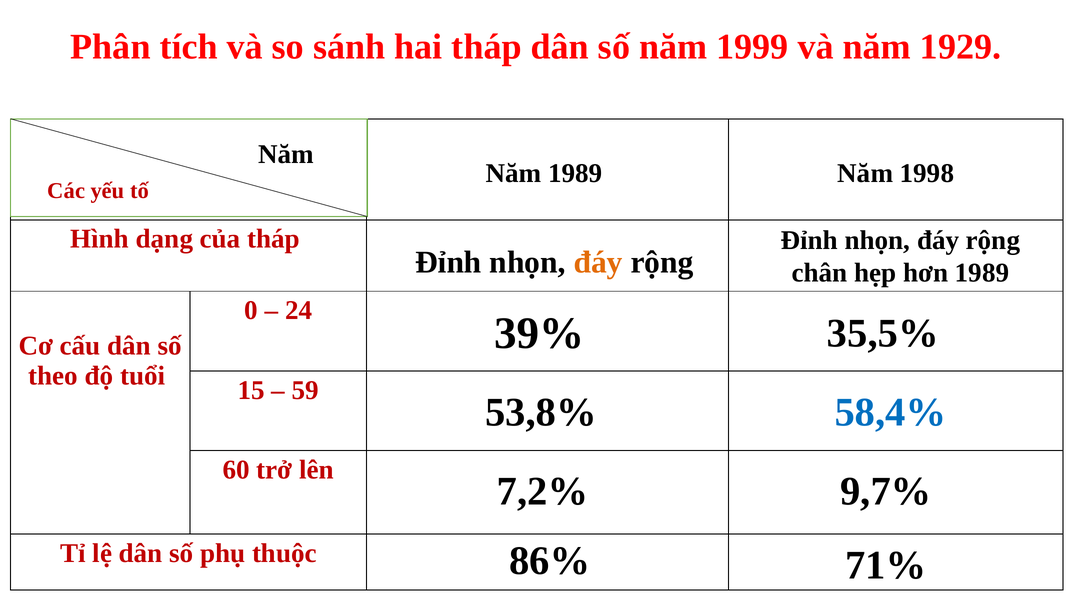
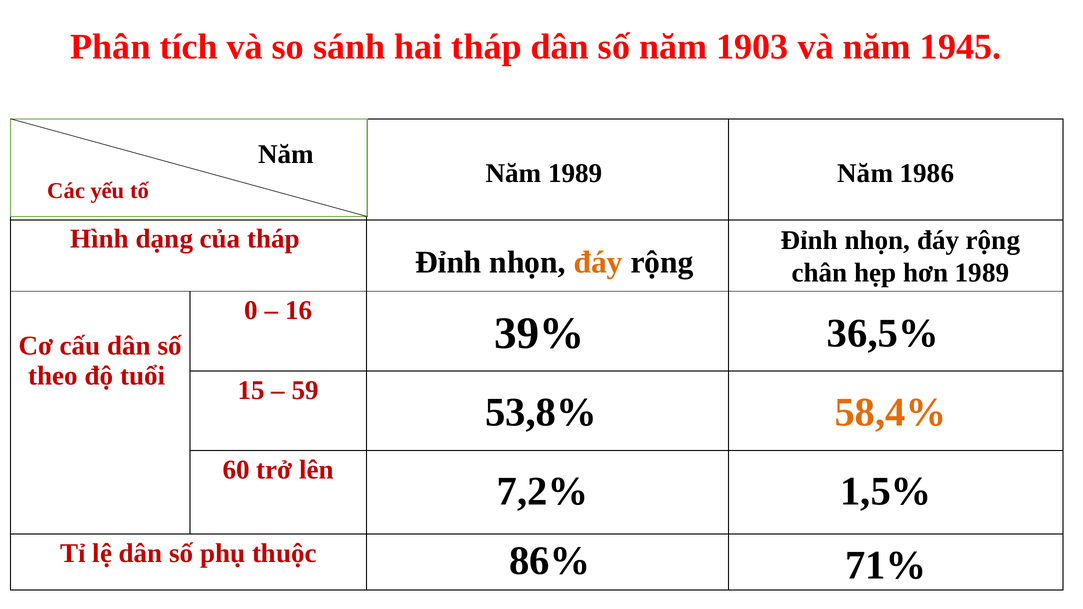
1999: 1999 -> 1903
1929: 1929 -> 1945
1998: 1998 -> 1986
24: 24 -> 16
35,5%: 35,5% -> 36,5%
58,4% colour: blue -> orange
9,7%: 9,7% -> 1,5%
